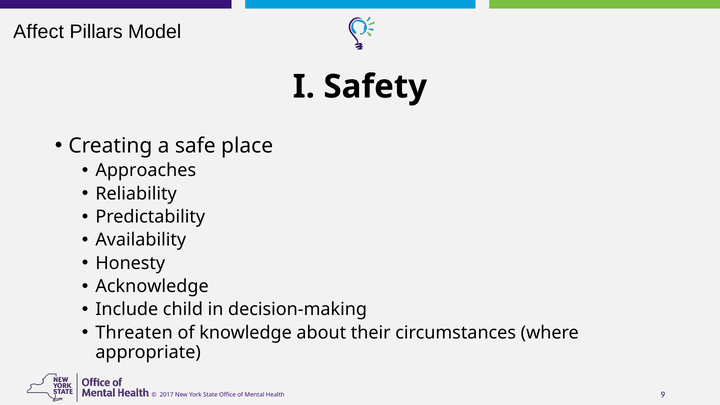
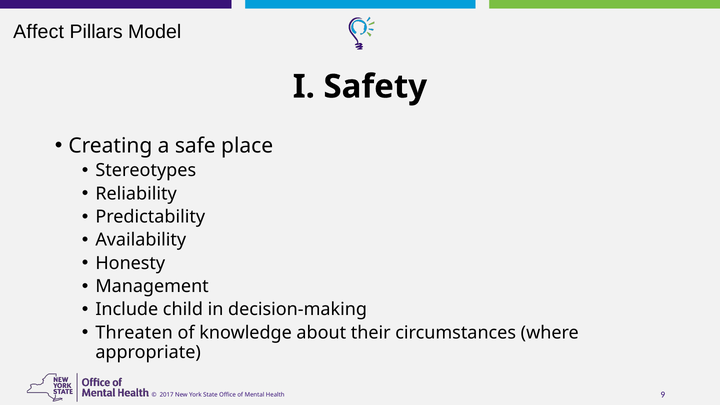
Approaches: Approaches -> Stereotypes
Acknowledge: Acknowledge -> Management
